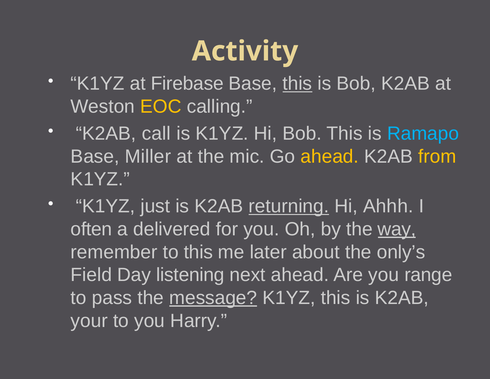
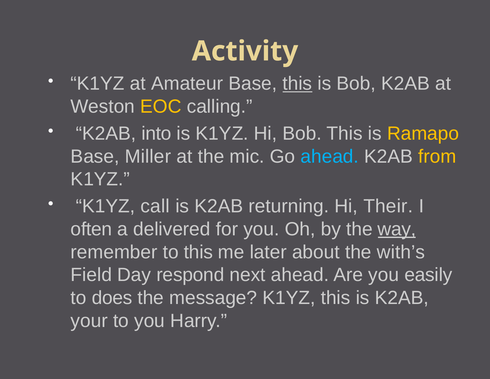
Firebase: Firebase -> Amateur
call: call -> into
Ramapo colour: light blue -> yellow
ahead at (330, 156) colour: yellow -> light blue
just: just -> call
returning underline: present -> none
Ahhh: Ahhh -> Their
only’s: only’s -> with’s
listening: listening -> respond
range: range -> easily
pass: pass -> does
message underline: present -> none
